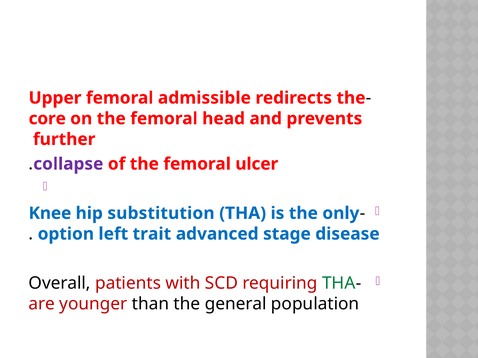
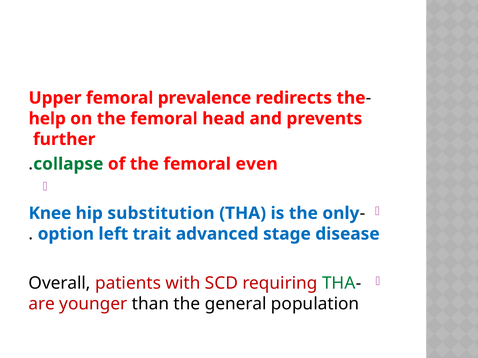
admissible: admissible -> prevalence
core: core -> help
collapse colour: purple -> green
ulcer: ulcer -> even
